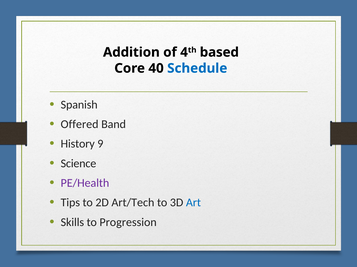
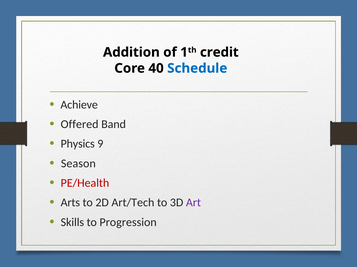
4: 4 -> 1
based: based -> credit
Spanish: Spanish -> Achieve
History: History -> Physics
Science: Science -> Season
PE/Health colour: purple -> red
Tips: Tips -> Arts
Art colour: blue -> purple
